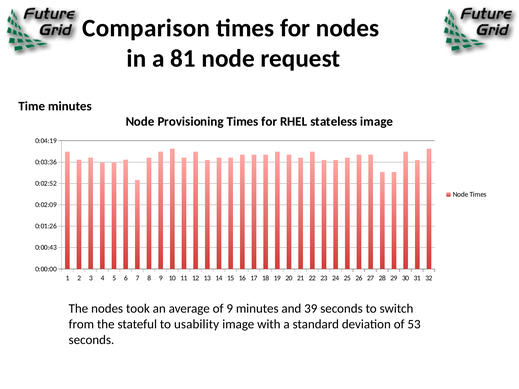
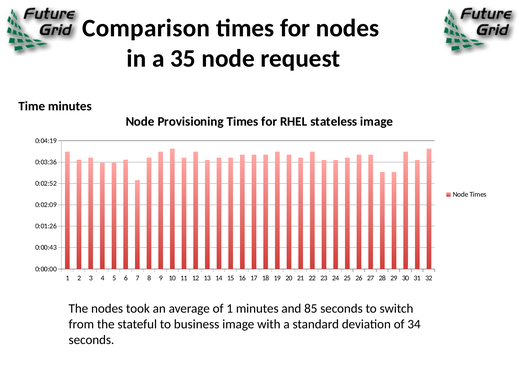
81: 81 -> 35
of 9: 9 -> 1
39: 39 -> 85
usability: usability -> business
53: 53 -> 34
